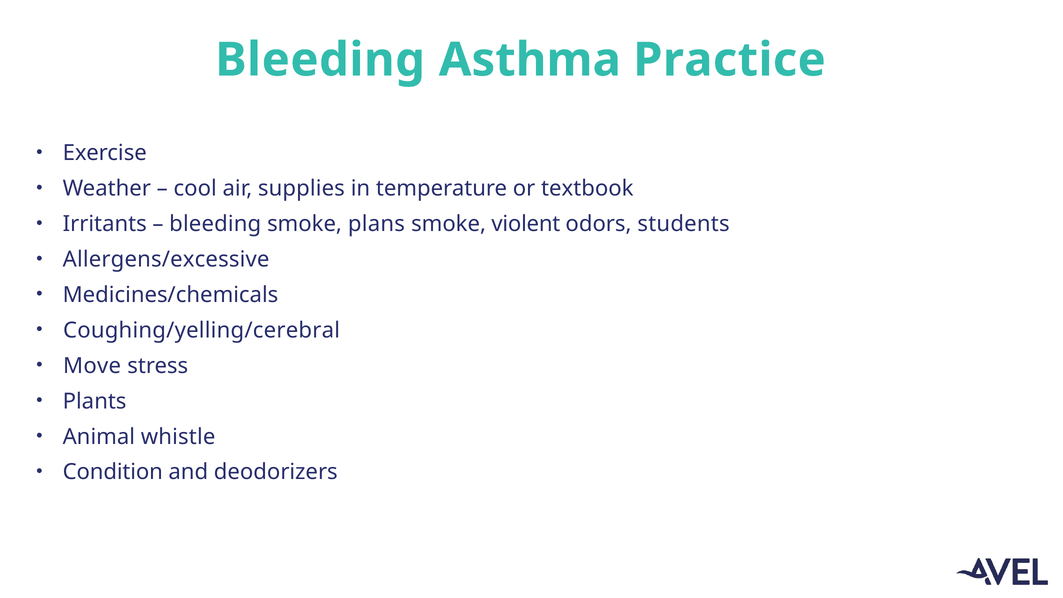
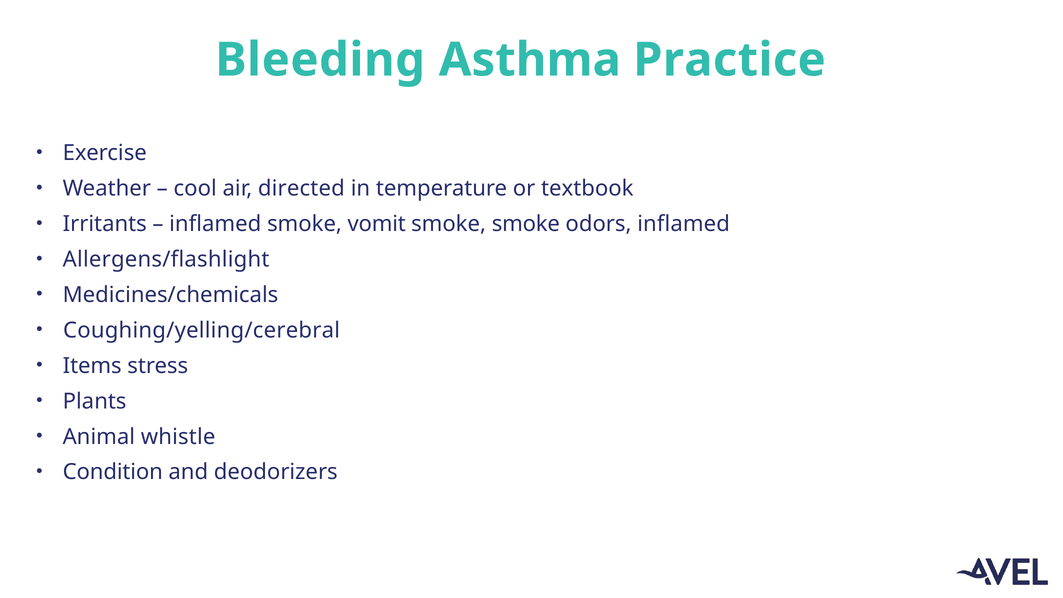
supplies: supplies -> directed
bleeding at (215, 224): bleeding -> inflamed
plans: plans -> vomit
smoke violent: violent -> smoke
odors students: students -> inflamed
Allergens/excessive: Allergens/excessive -> Allergens/flashlight
Move: Move -> Items
